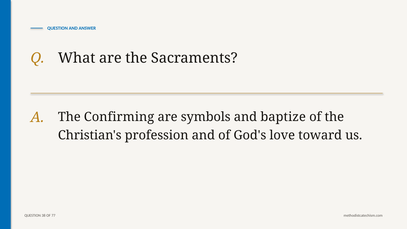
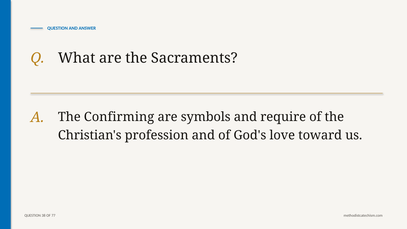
baptize: baptize -> require
